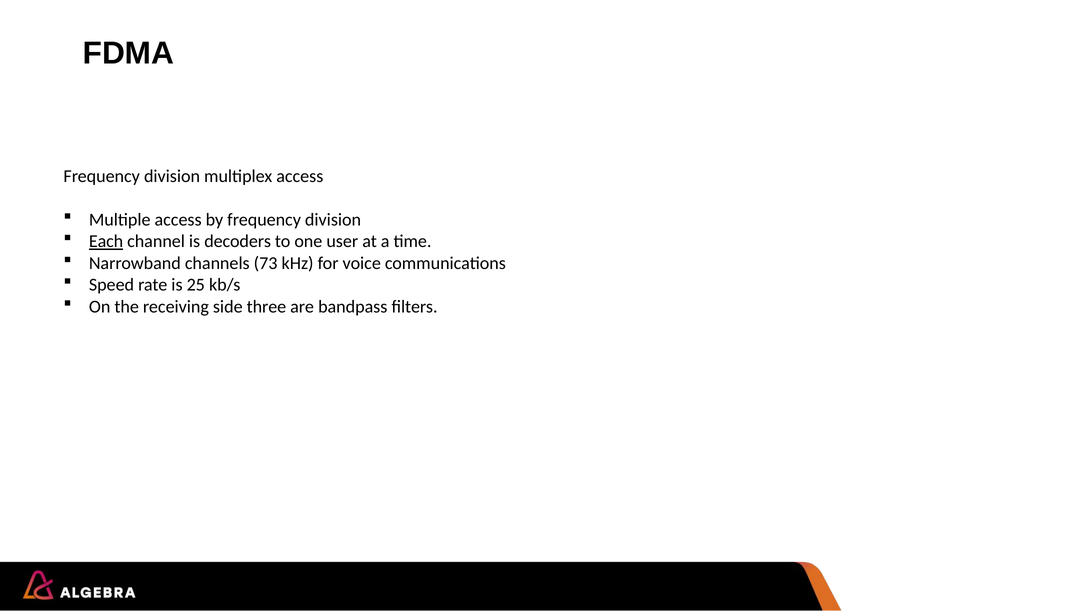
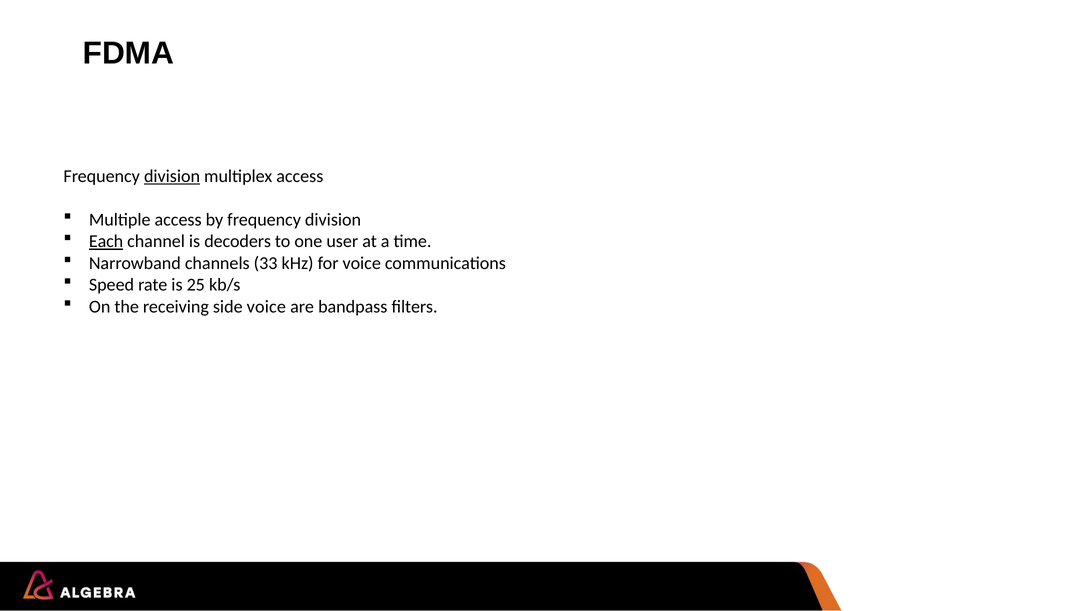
division at (172, 176) underline: none -> present
73: 73 -> 33
side three: three -> voice
